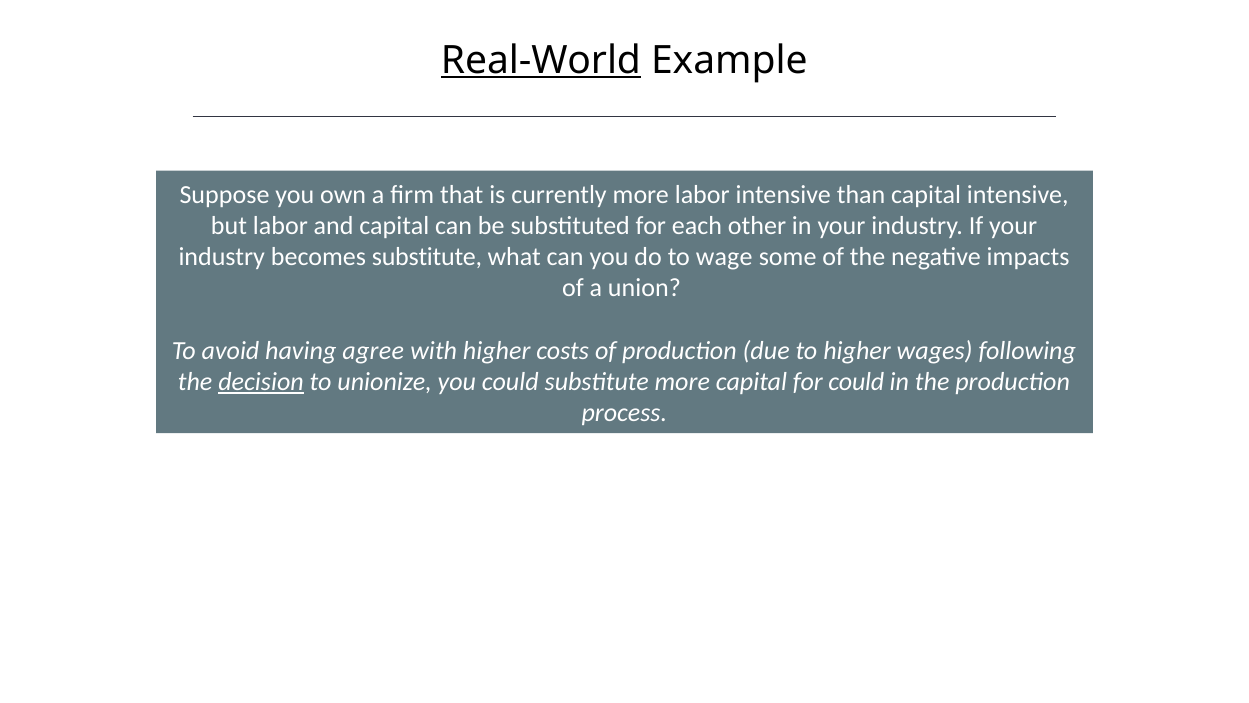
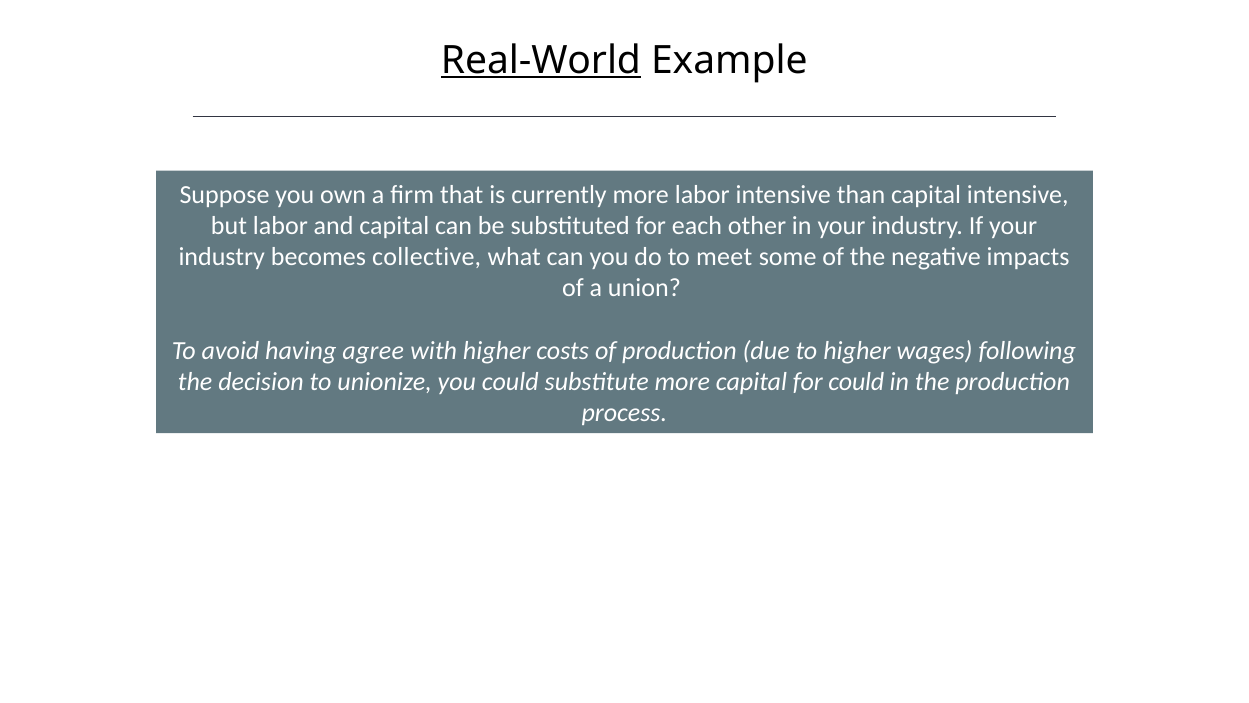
becomes substitute: substitute -> collective
wage: wage -> meet
decision underline: present -> none
